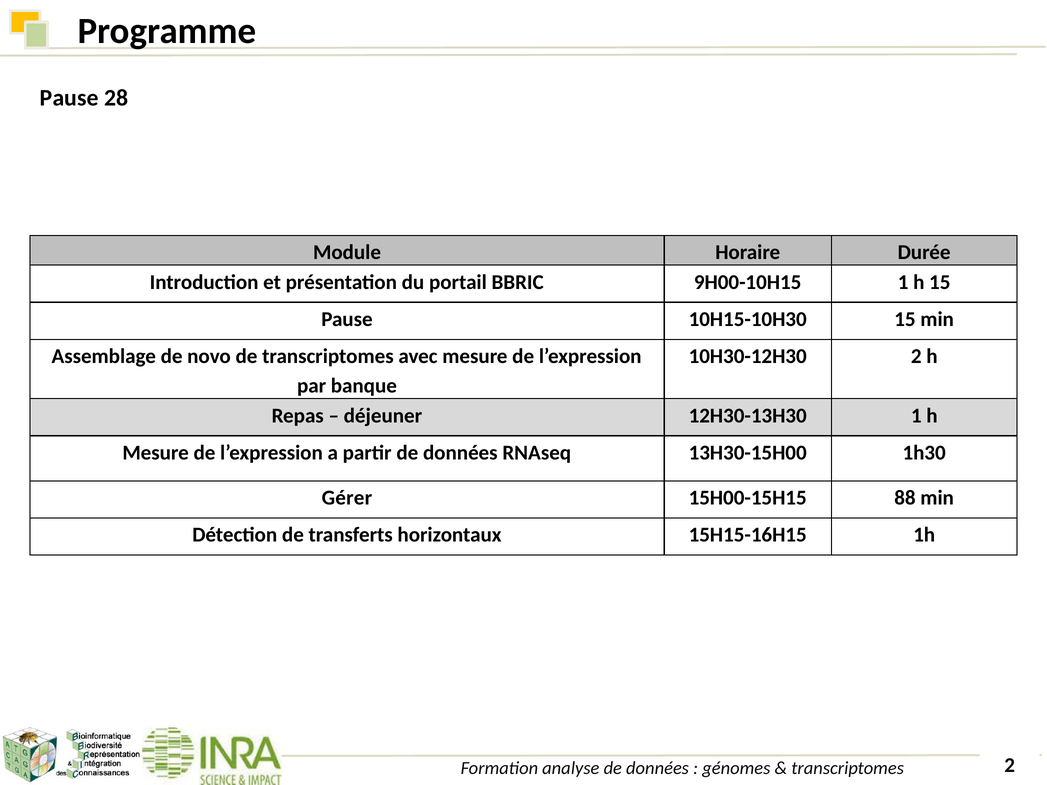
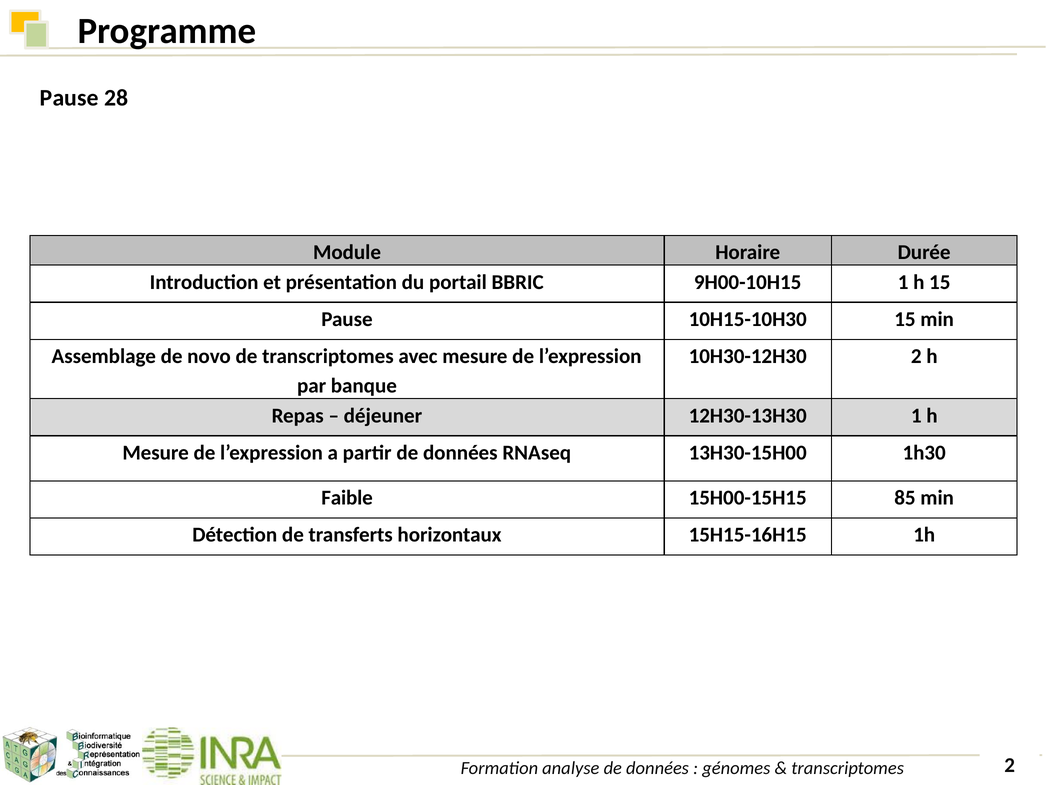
Gérer: Gérer -> Faible
88: 88 -> 85
